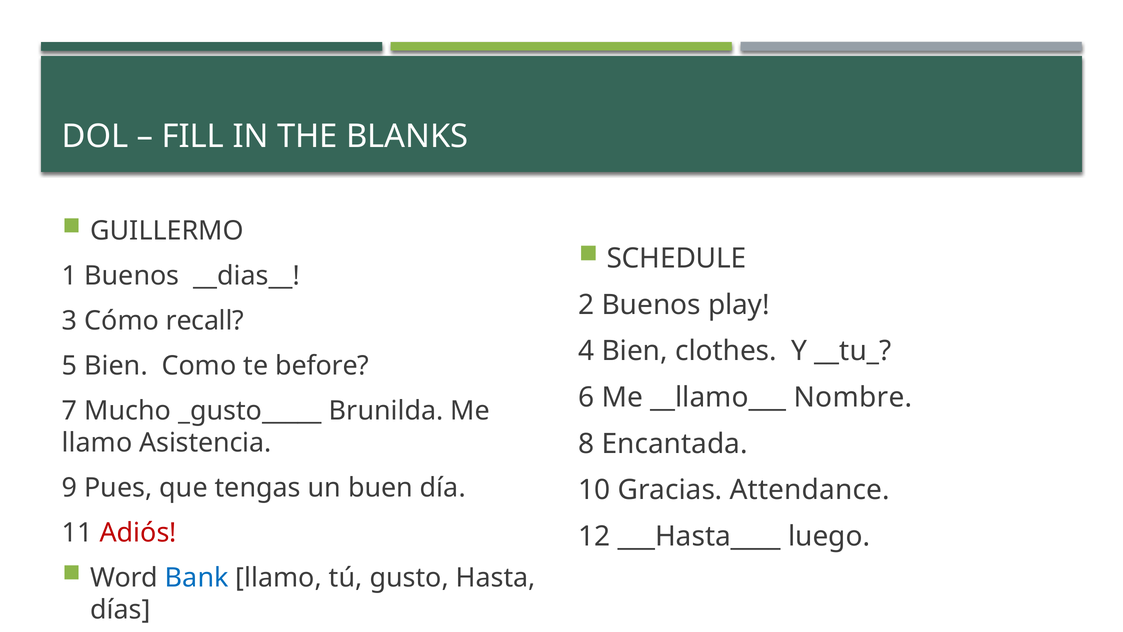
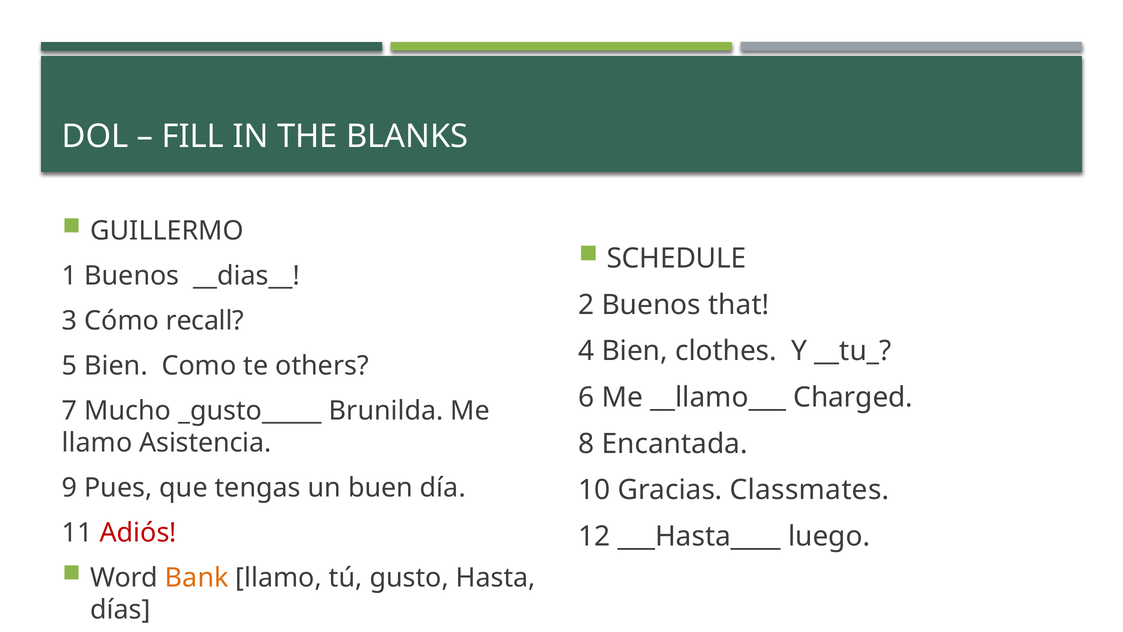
play: play -> that
before: before -> others
Nombre: Nombre -> Charged
Attendance: Attendance -> Classmates
Bank colour: blue -> orange
